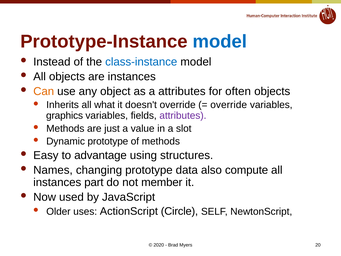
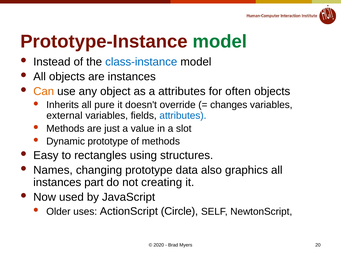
model at (220, 41) colour: blue -> green
what: what -> pure
override at (229, 105): override -> changes
graphics: graphics -> external
attributes at (183, 116) colour: purple -> blue
advantage: advantage -> rectangles
compute: compute -> graphics
member: member -> creating
